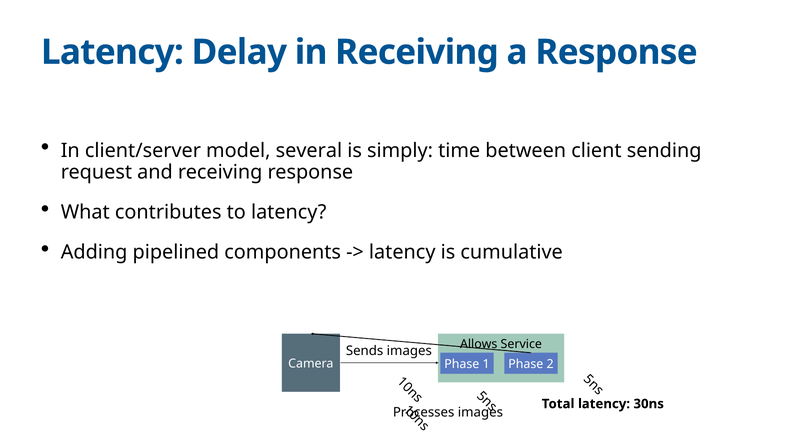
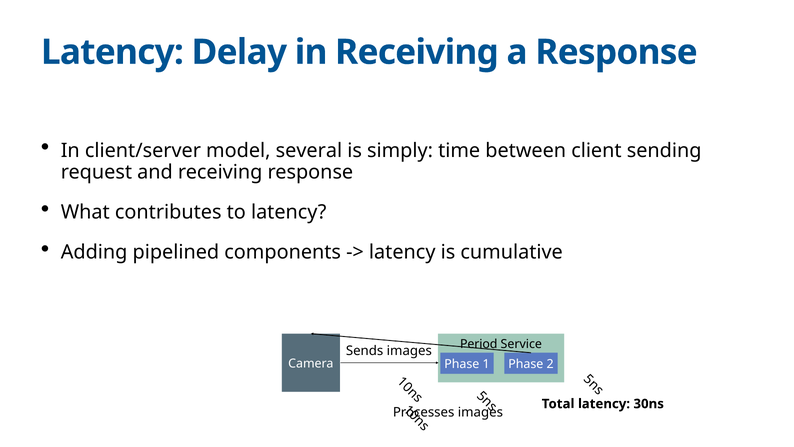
Allows: Allows -> Period
